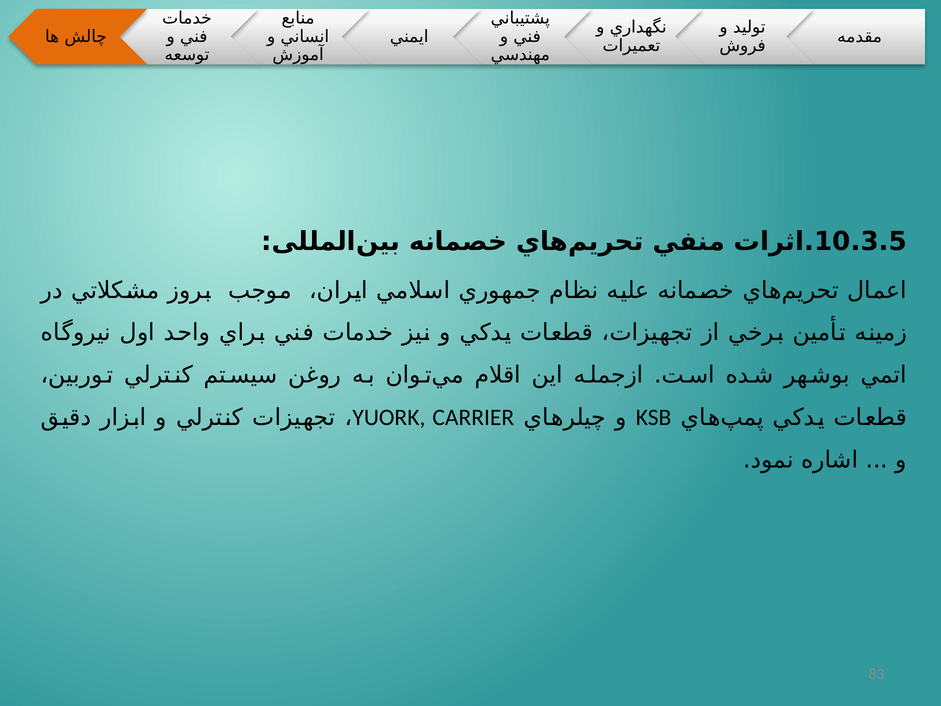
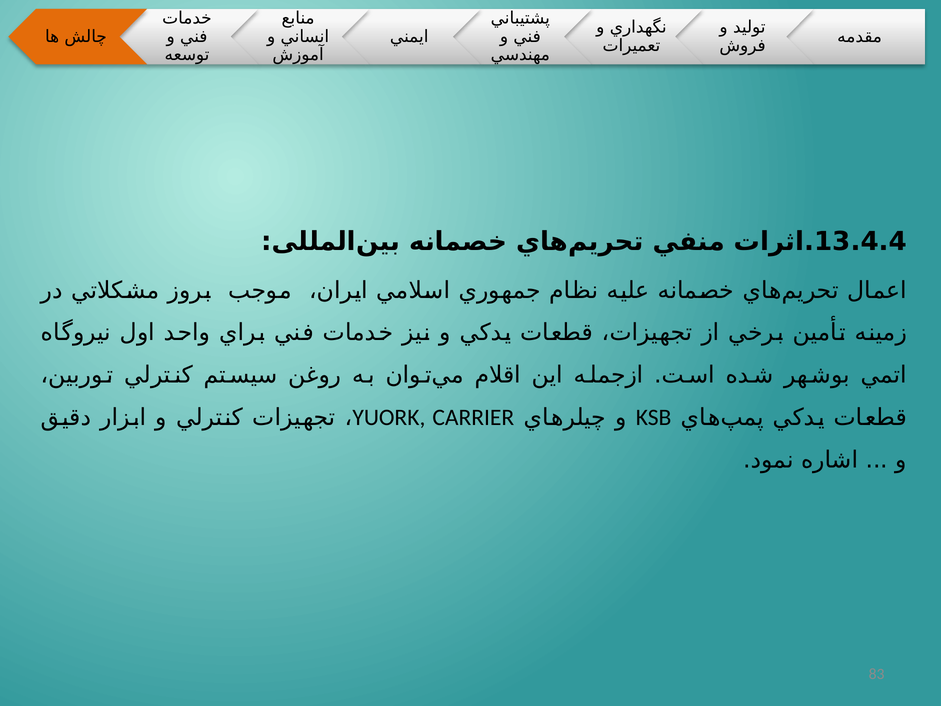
10.3.5: 10.3.5 -> 13.4.4
